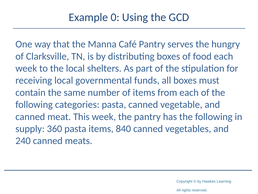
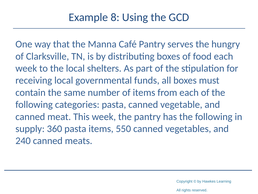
0: 0 -> 8
840: 840 -> 550
